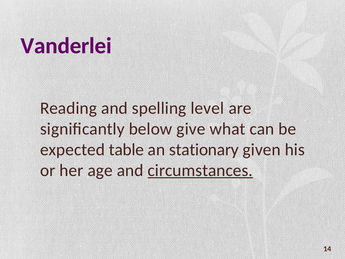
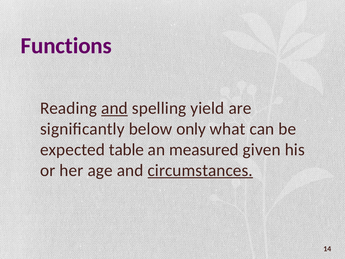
Vanderlei: Vanderlei -> Functions
and at (114, 108) underline: none -> present
level: level -> yield
give: give -> only
stationary: stationary -> measured
